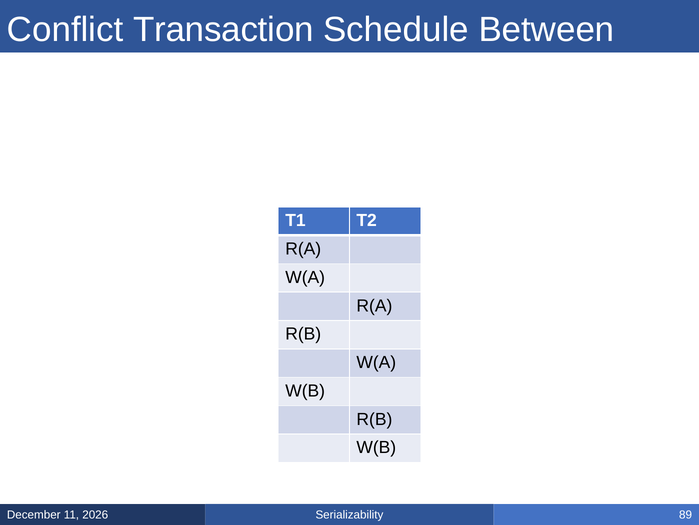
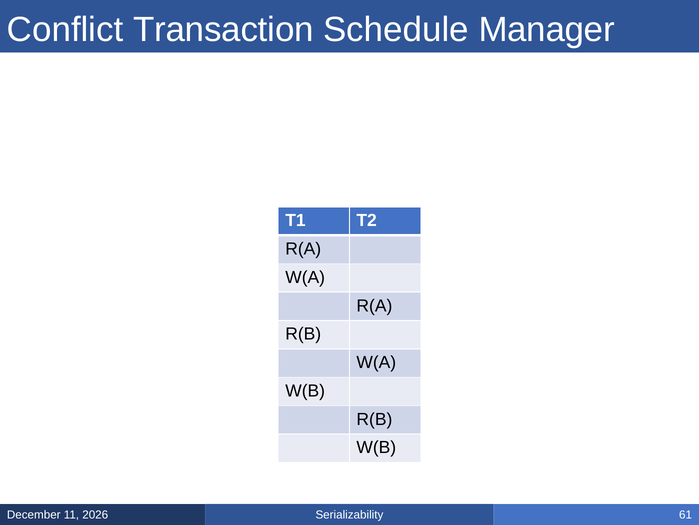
Between: Between -> Manager
89: 89 -> 61
